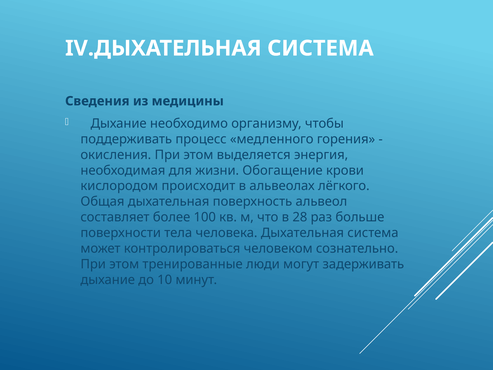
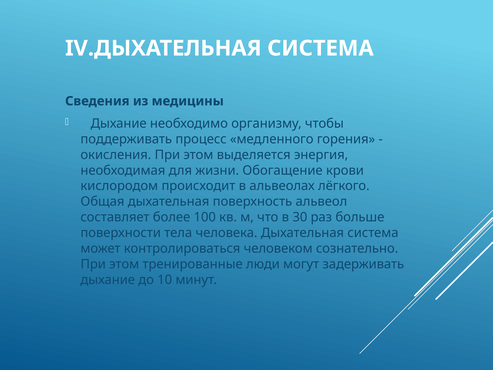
28: 28 -> 30
